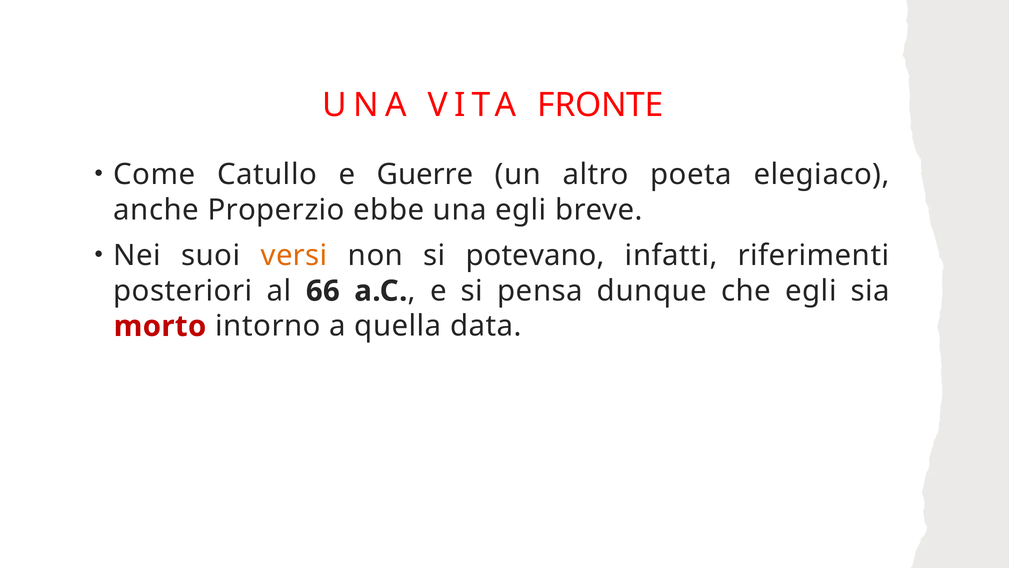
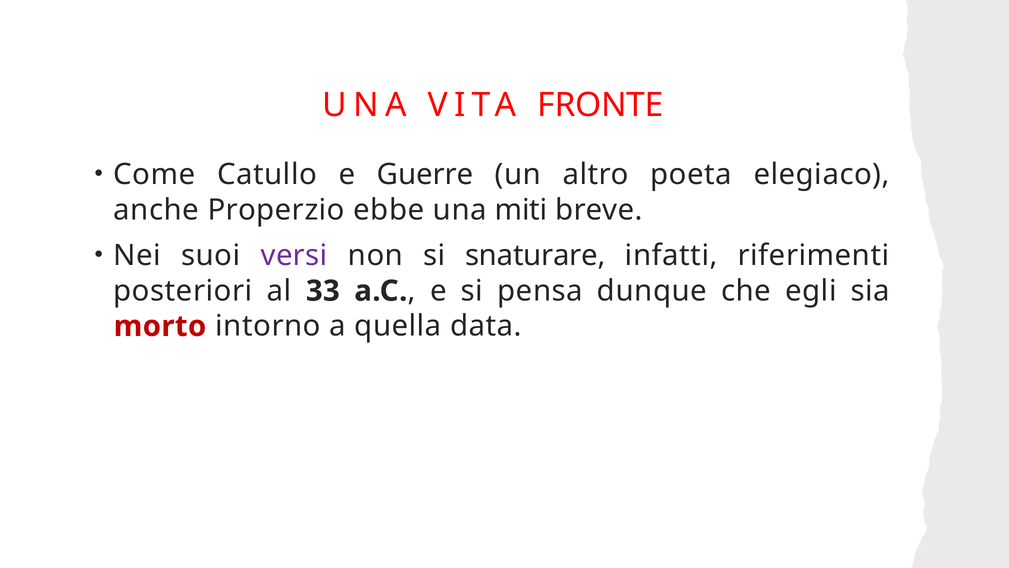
una egli: egli -> miti
versi colour: orange -> purple
potevano: potevano -> snaturare
66: 66 -> 33
